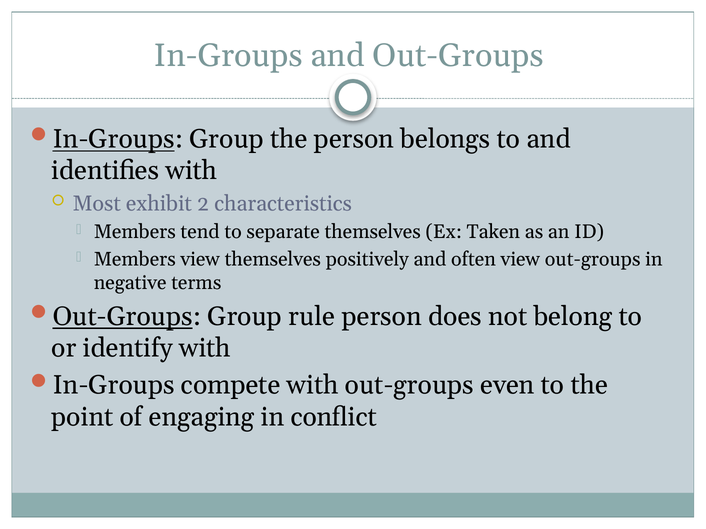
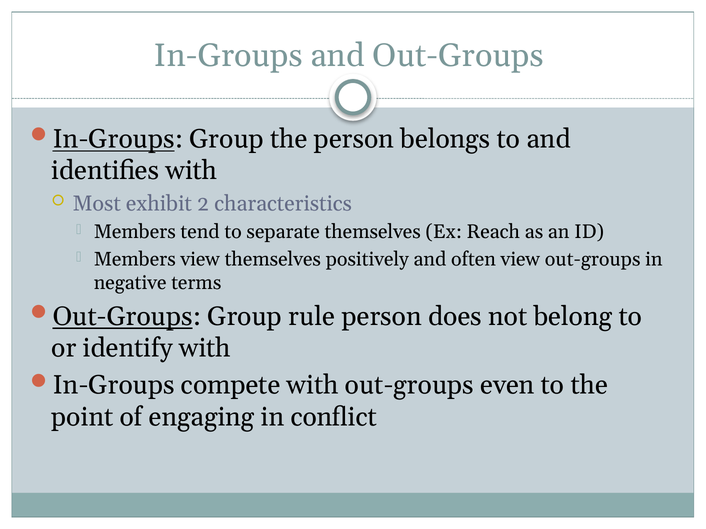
Taken: Taken -> Reach
